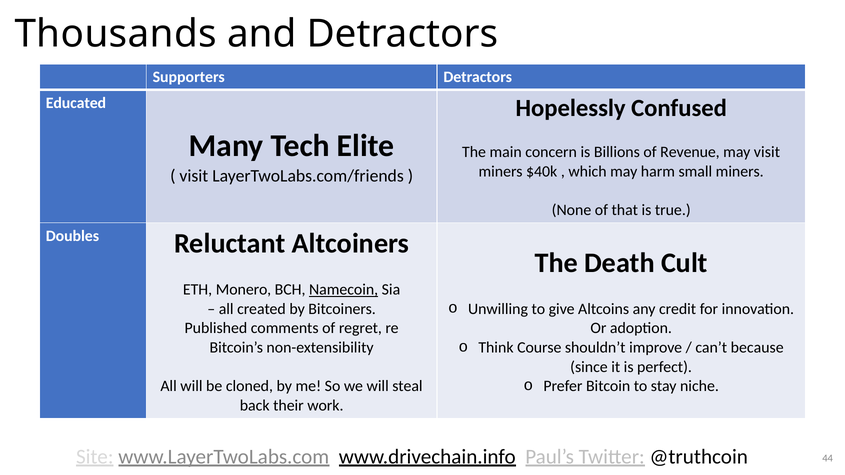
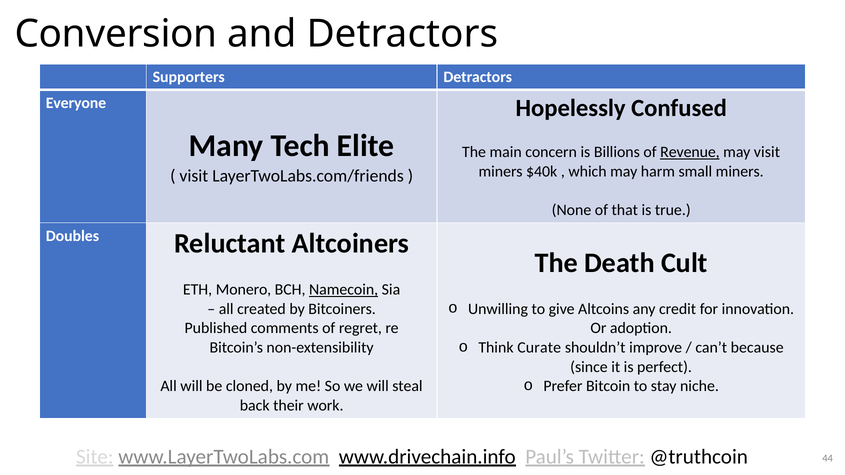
Thousands: Thousands -> Conversion
Educated: Educated -> Everyone
Revenue underline: none -> present
Course: Course -> Curate
